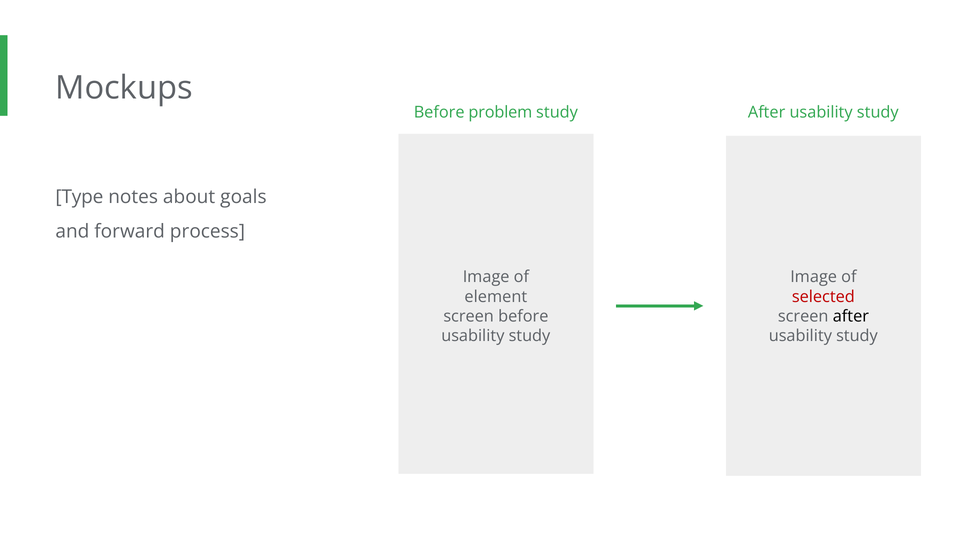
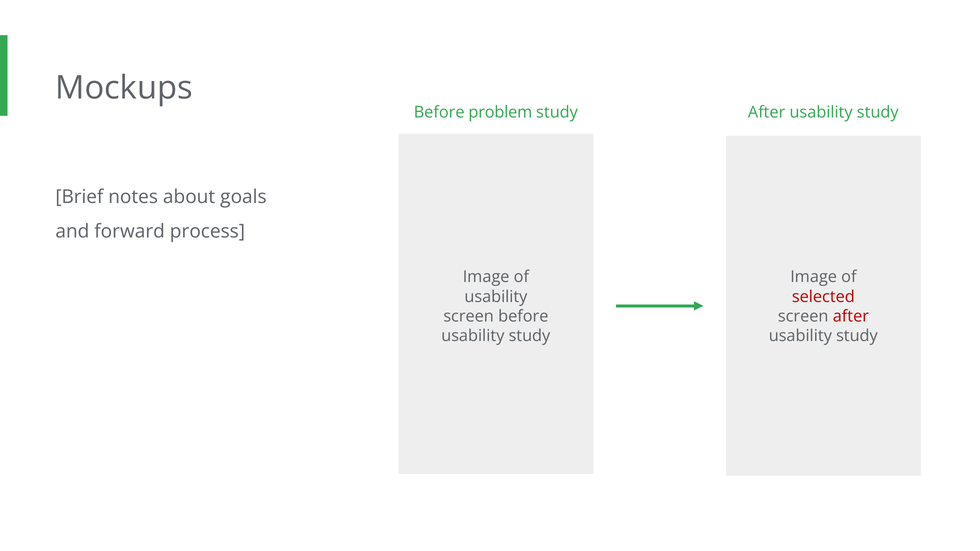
Type: Type -> Brief
element at (496, 297): element -> usability
after at (851, 316) colour: black -> red
